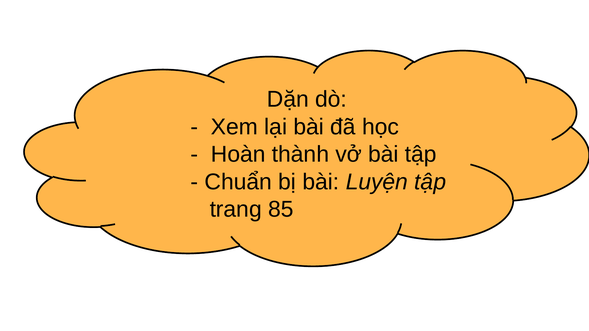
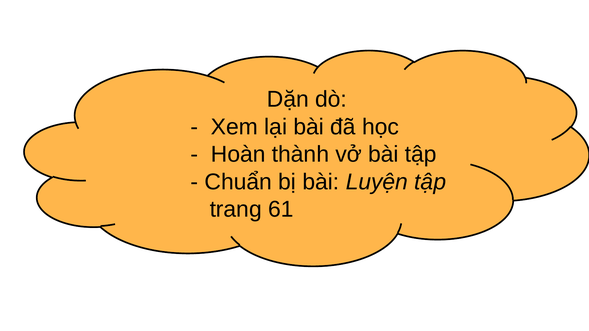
85: 85 -> 61
